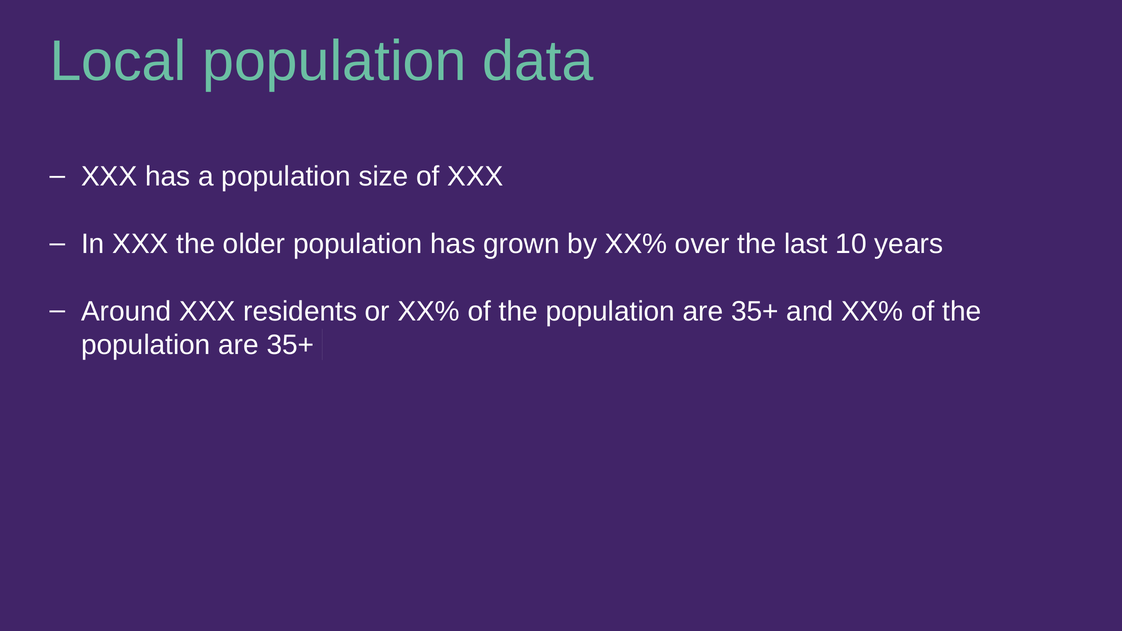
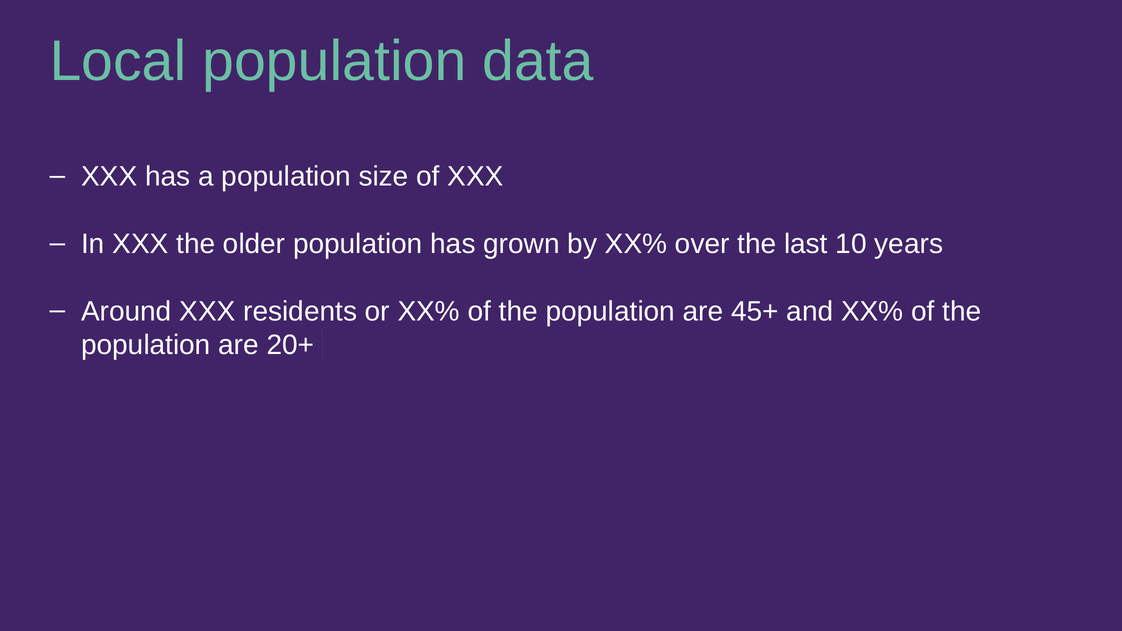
35+ at (755, 311): 35+ -> 45+
35+ at (290, 345): 35+ -> 20+
